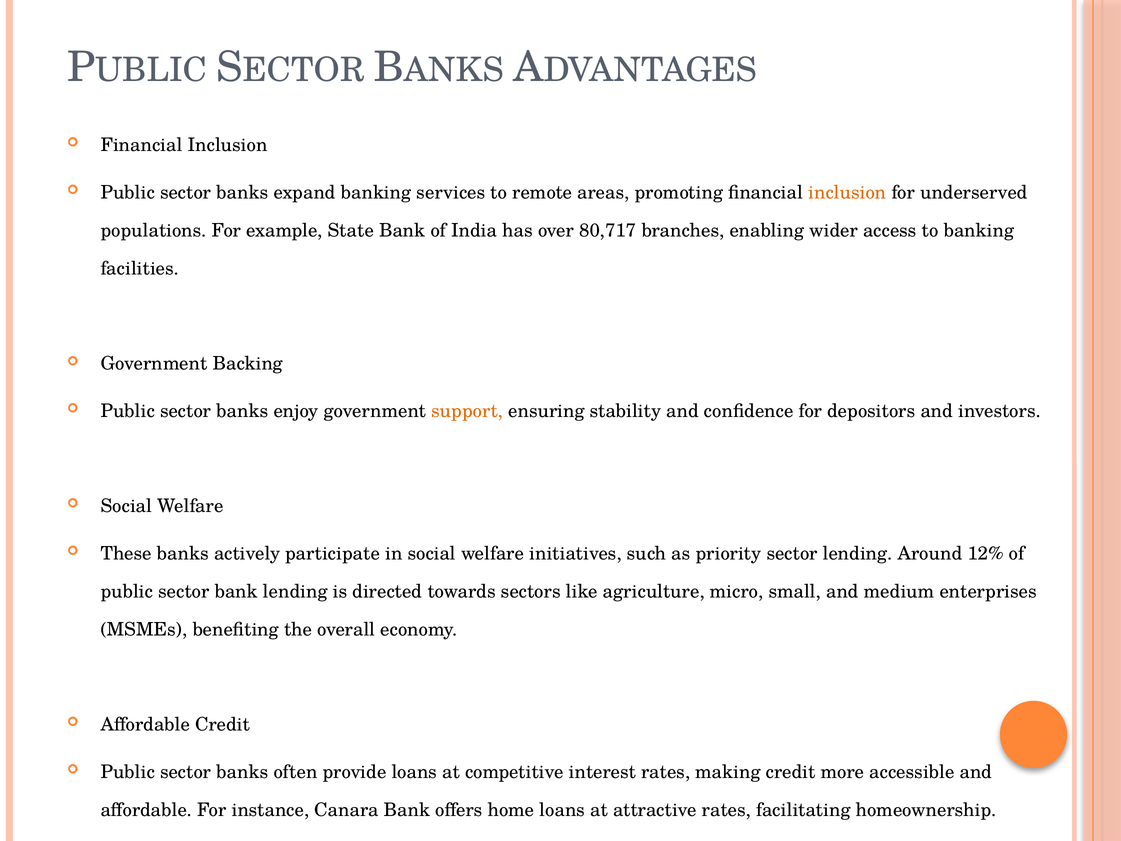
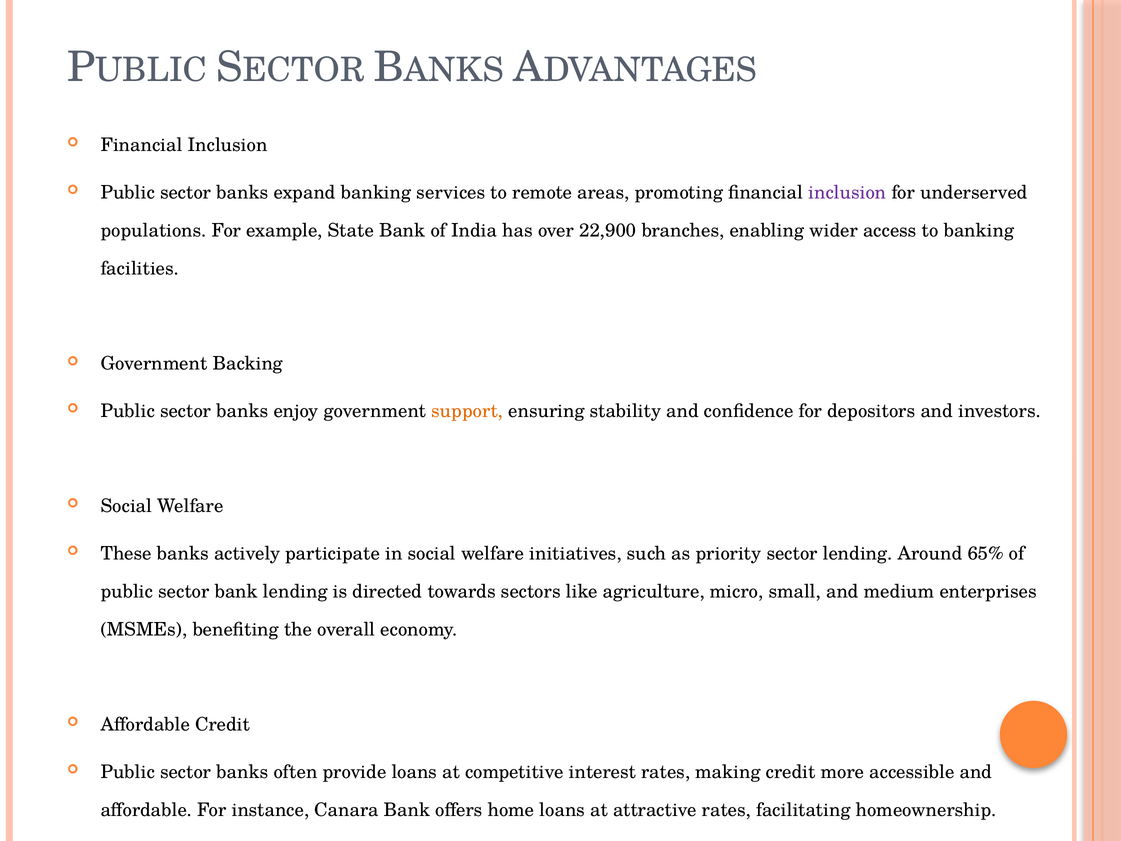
inclusion at (847, 193) colour: orange -> purple
80,717: 80,717 -> 22,900
12%: 12% -> 65%
